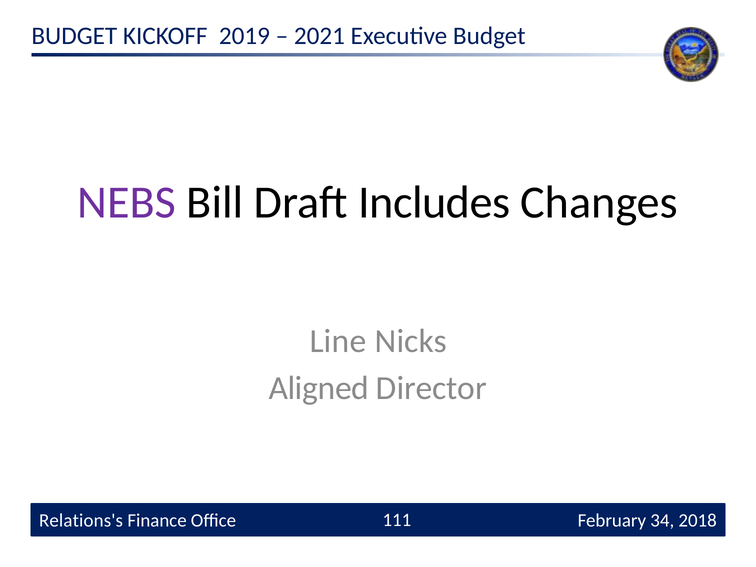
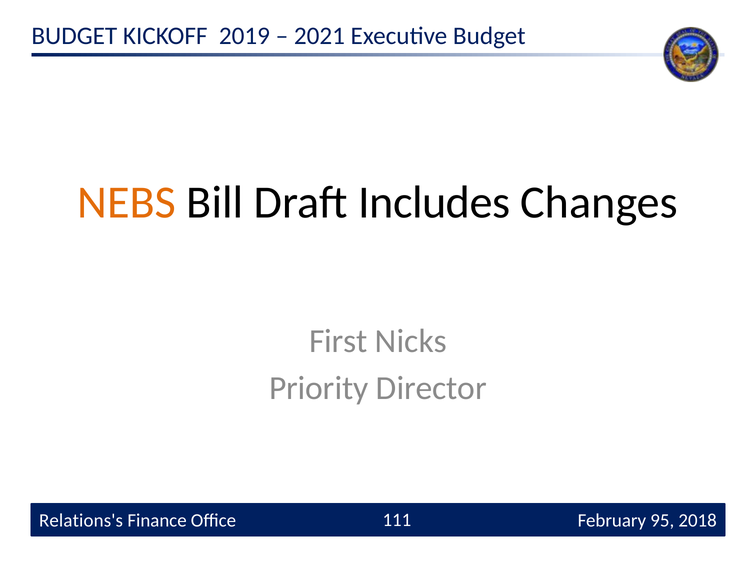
NEBS colour: purple -> orange
Line: Line -> First
Aligned: Aligned -> Priority
34: 34 -> 95
